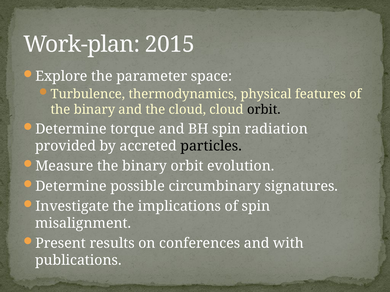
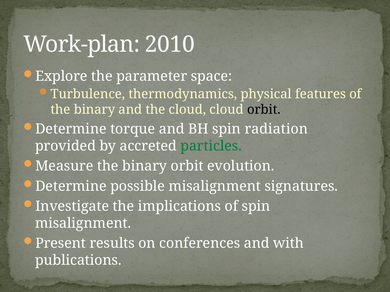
2015: 2015 -> 2010
particles colour: black -> green
possible circumbinary: circumbinary -> misalignment
